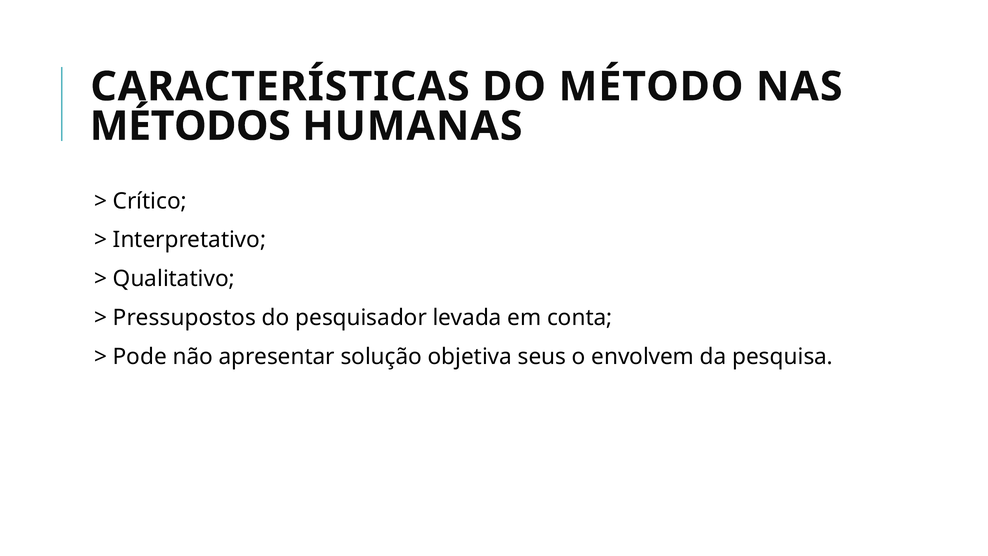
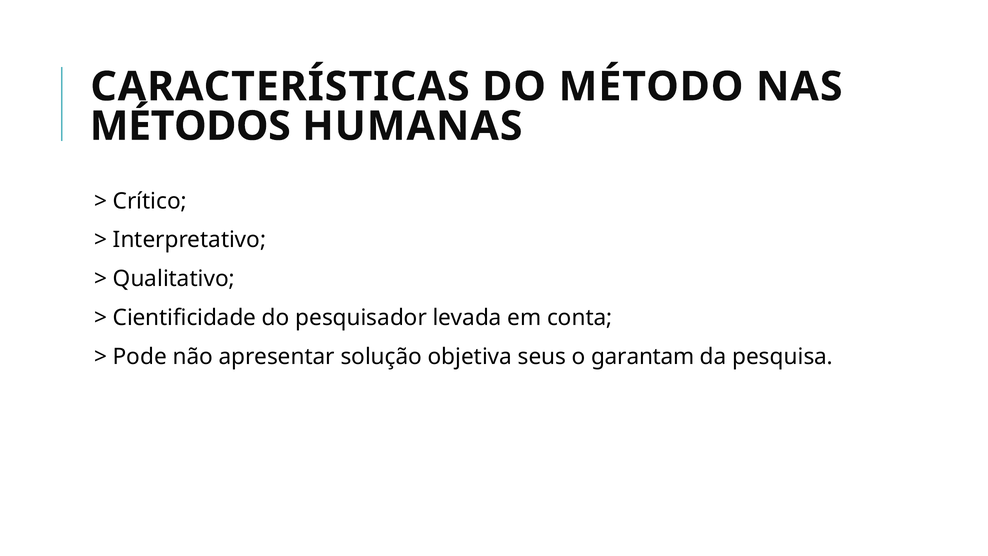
Pressupostos: Pressupostos -> Cientificidade
envolvem: envolvem -> garantam
